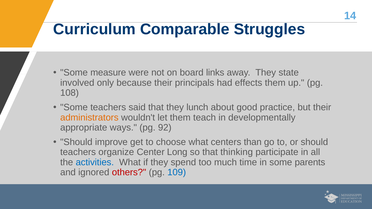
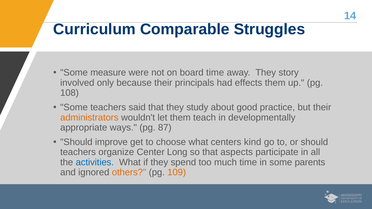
board links: links -> time
state: state -> story
lunch: lunch -> study
92: 92 -> 87
than: than -> kind
thinking: thinking -> aspects
others colour: red -> orange
109 colour: blue -> orange
